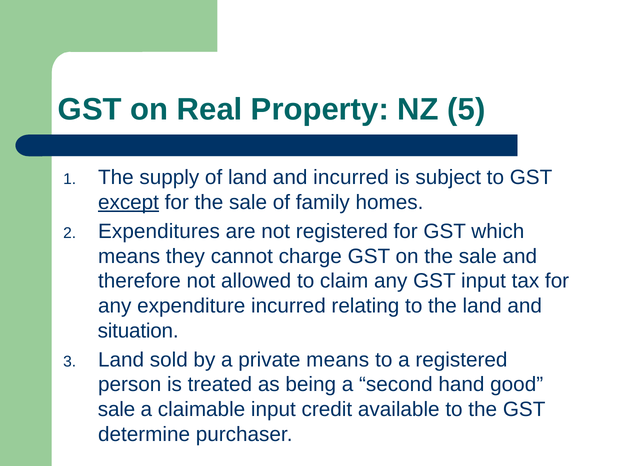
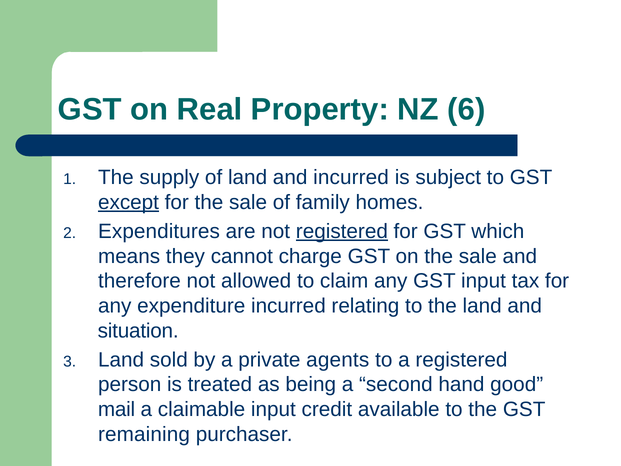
5: 5 -> 6
registered at (342, 231) underline: none -> present
private means: means -> agents
sale at (117, 409): sale -> mail
determine: determine -> remaining
